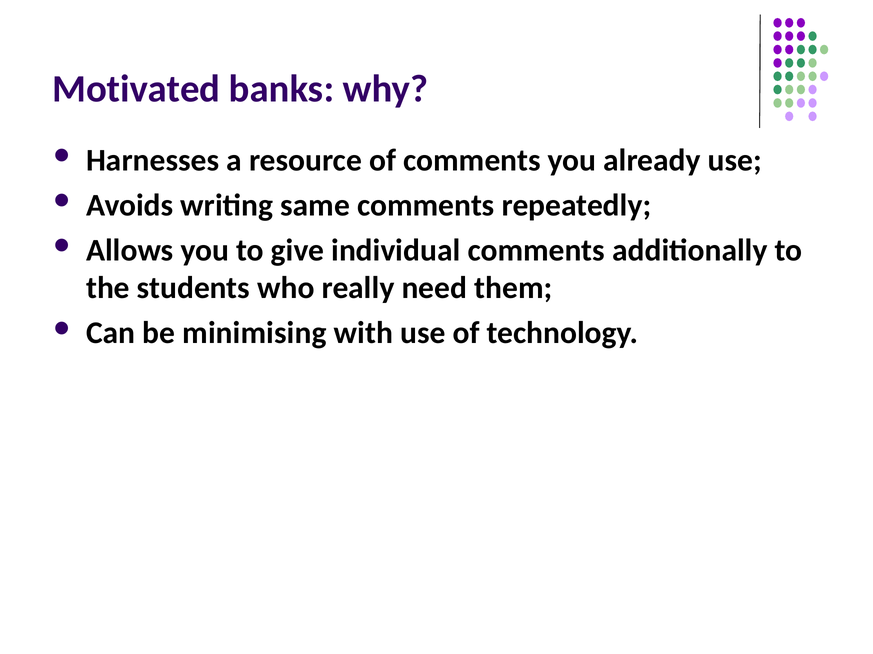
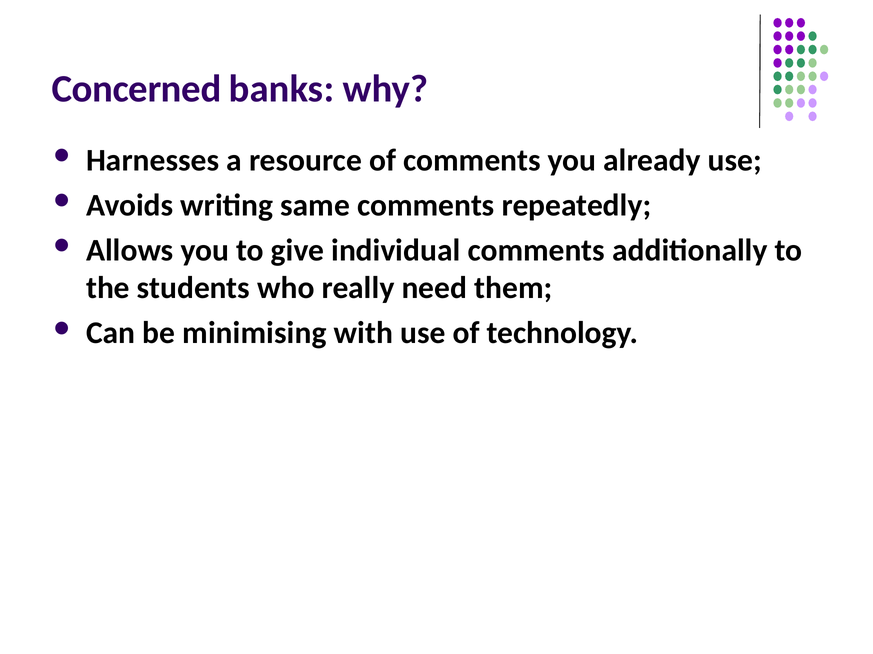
Motivated: Motivated -> Concerned
